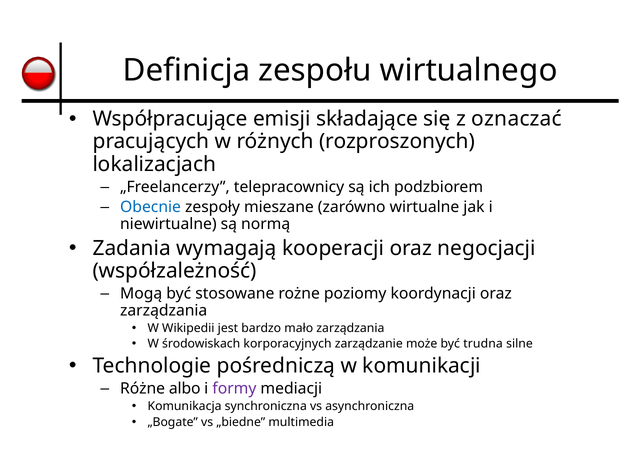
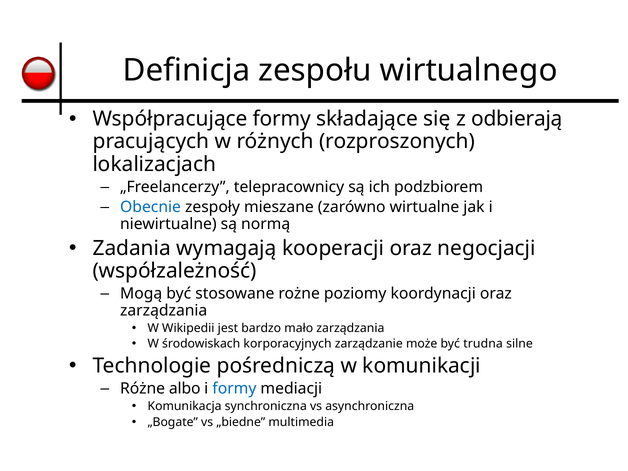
Współpracujące emisji: emisji -> formy
oznaczać: oznaczać -> odbierają
formy at (234, 389) colour: purple -> blue
